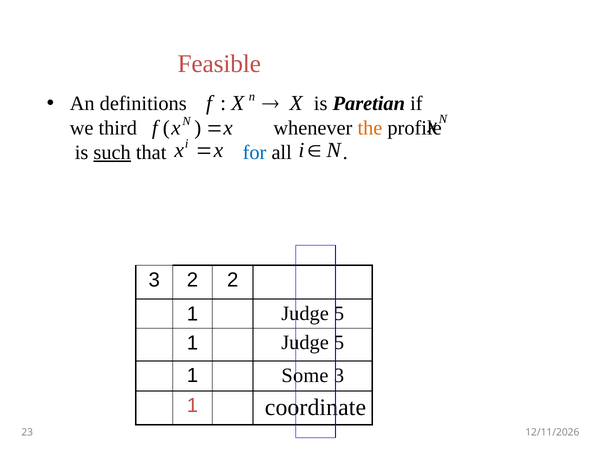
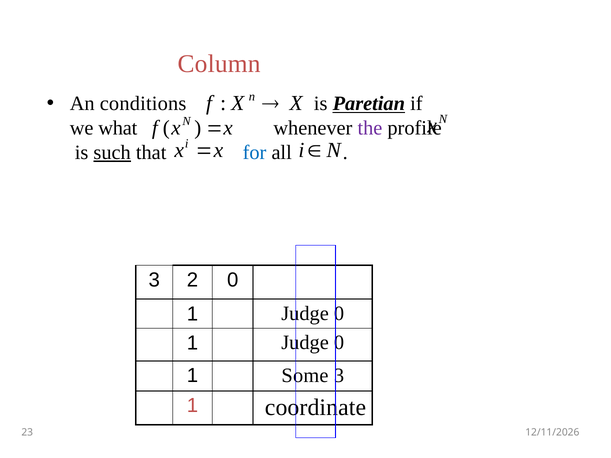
Feasible: Feasible -> Column
definitions: definitions -> conditions
Paretian underline: none -> present
third: third -> what
the colour: orange -> purple
2 2: 2 -> 0
5 at (339, 314): 5 -> 0
5 at (339, 343): 5 -> 0
